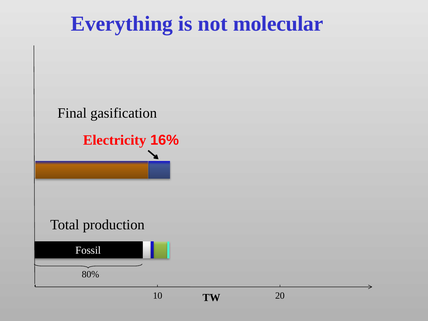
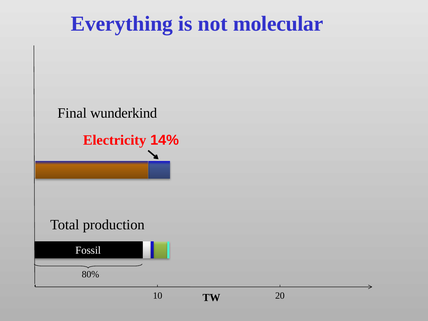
gasification: gasification -> wunderkind
16%: 16% -> 14%
